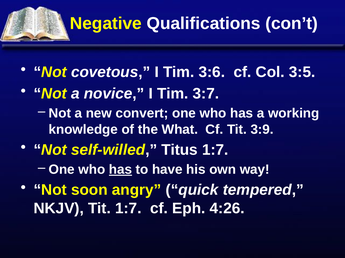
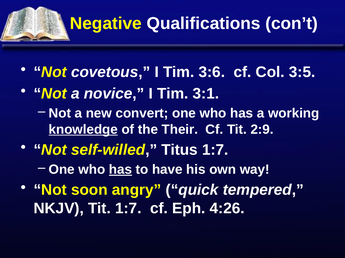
3:7: 3:7 -> 3:1
knowledge underline: none -> present
What: What -> Their
3:9: 3:9 -> 2:9
